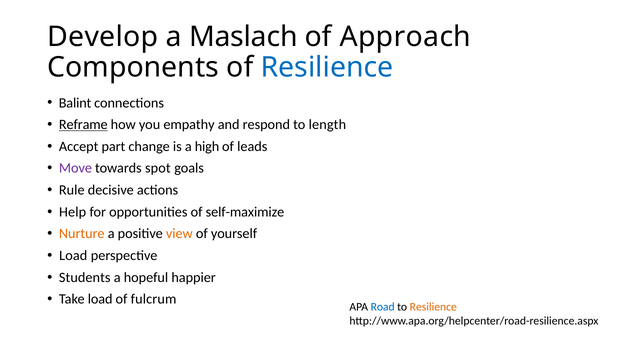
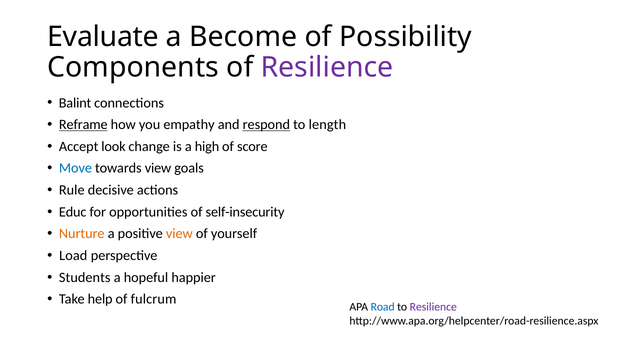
Develop: Develop -> Evaluate
Maslach: Maslach -> Become
Approach: Approach -> Possibility
Resilience at (327, 68) colour: blue -> purple
respond underline: none -> present
part: part -> look
leads: leads -> score
Move colour: purple -> blue
towards spot: spot -> view
Help: Help -> Educ
self-maximize: self-maximize -> self-insecurity
Take load: load -> help
Resilience at (433, 307) colour: orange -> purple
